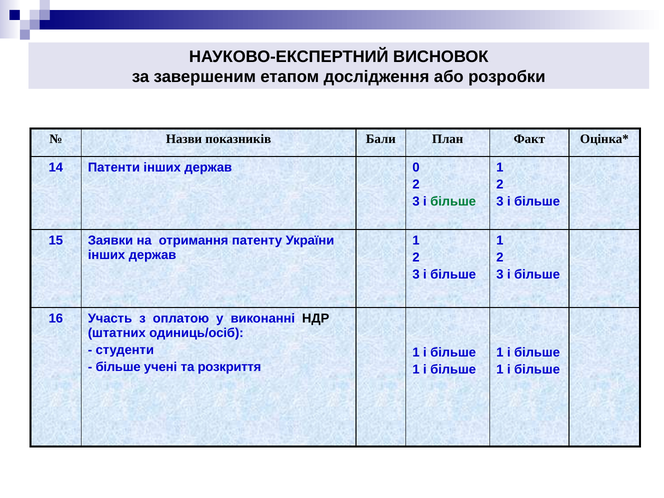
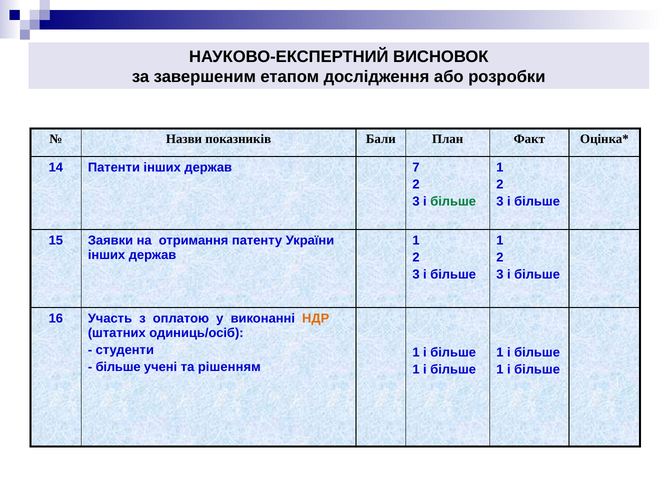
0: 0 -> 7
НДР colour: black -> orange
розкриття: розкриття -> рішенням
